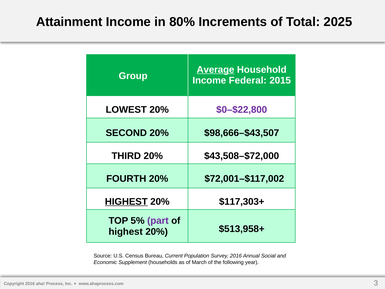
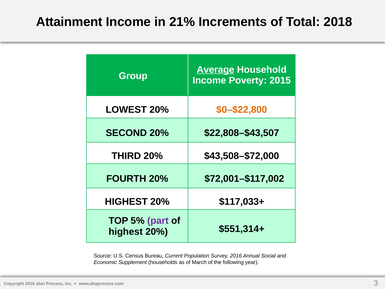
80%: 80% -> 21%
2025: 2025 -> 2018
Federal: Federal -> Poverty
$0–$22,800 colour: purple -> orange
$98,666–$43,507: $98,666–$43,507 -> $22,808–$43,507
HIGHEST at (126, 201) underline: present -> none
$117,303+: $117,303+ -> $117,033+
$513,958+: $513,958+ -> $551,314+
